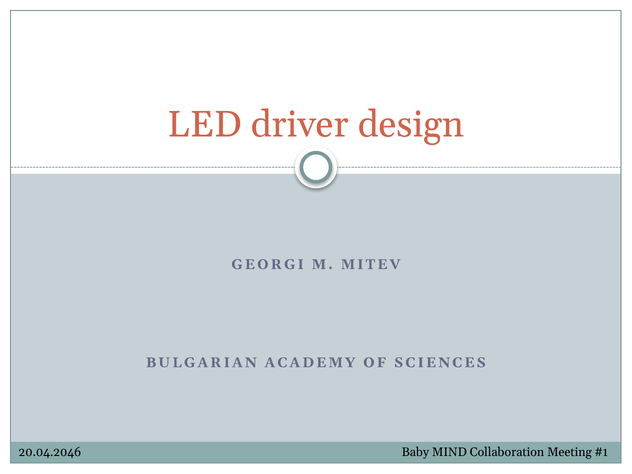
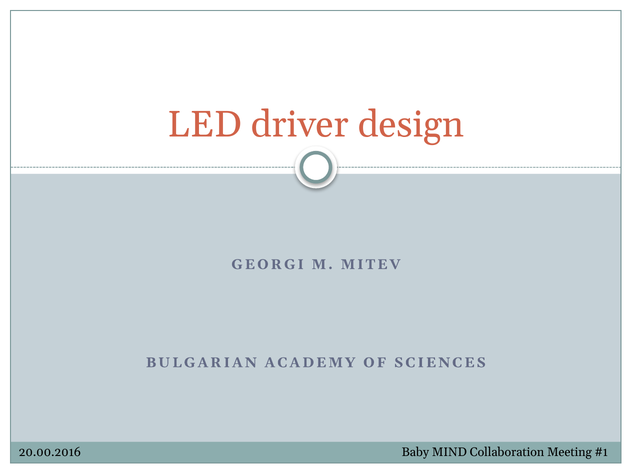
20.04.2046: 20.04.2046 -> 20.00.2016
